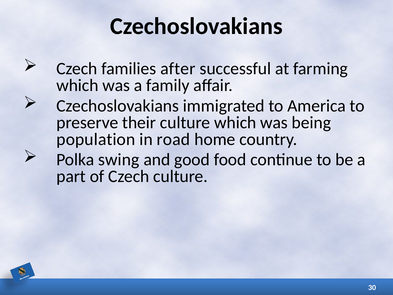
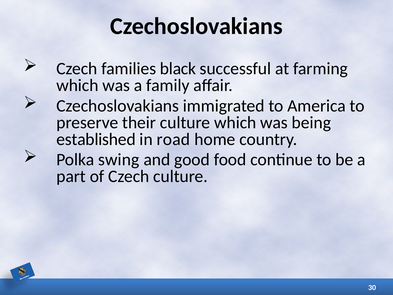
after: after -> black
population: population -> established
